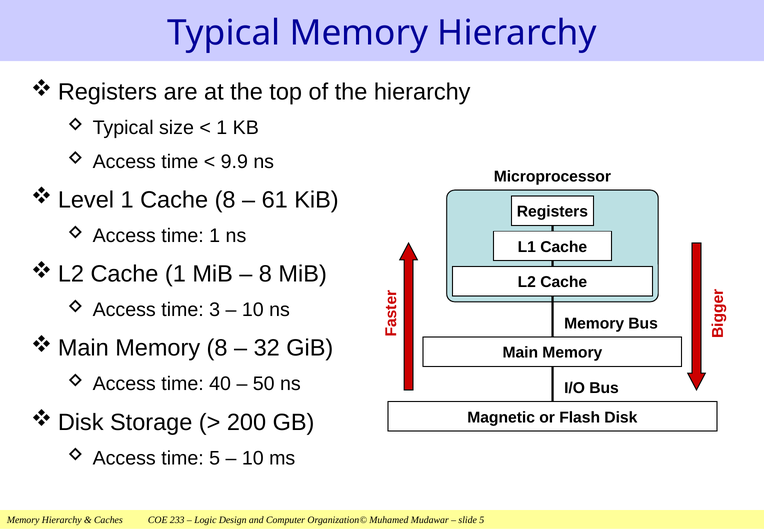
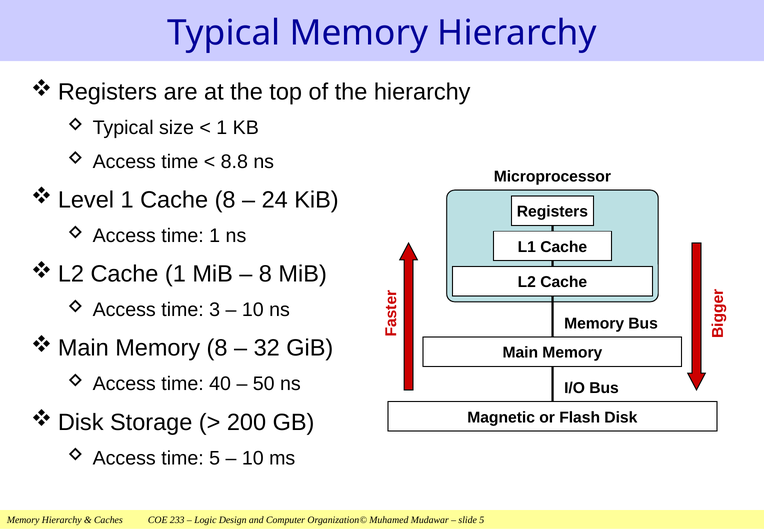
9.9: 9.9 -> 8.8
61: 61 -> 24
